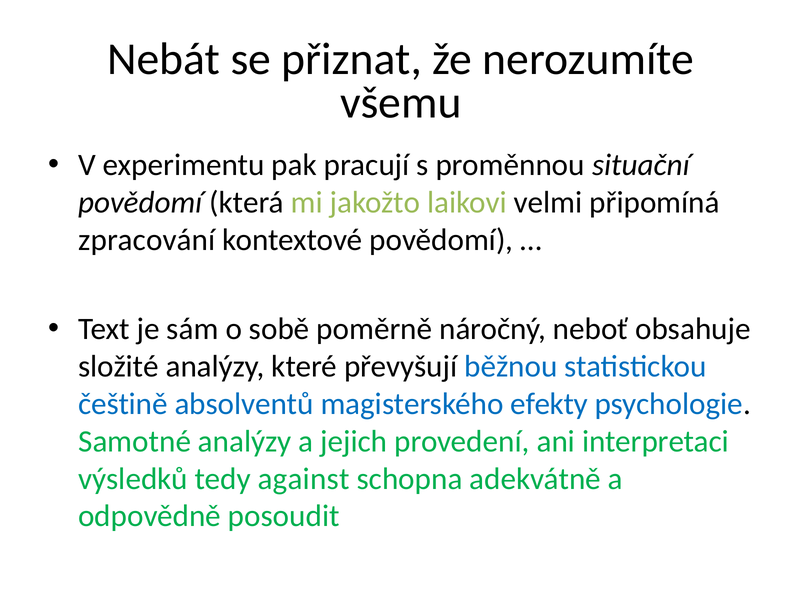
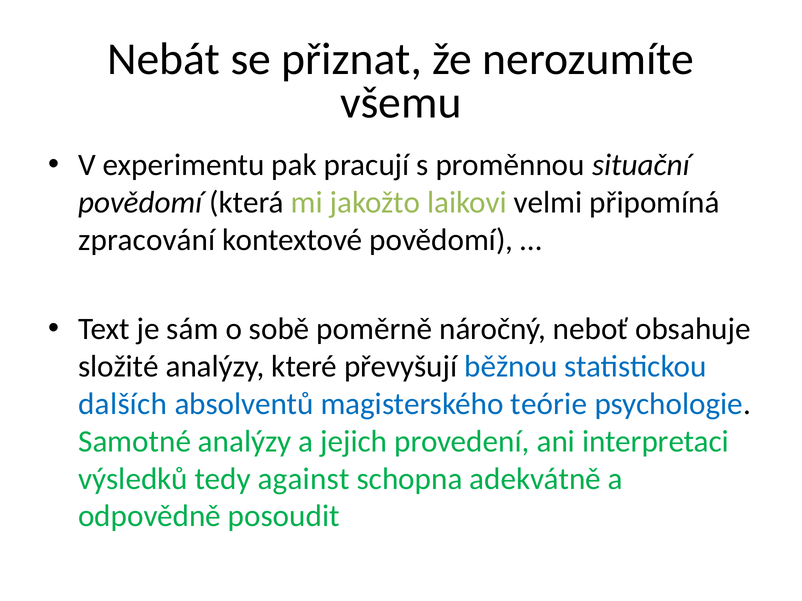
češtině: češtině -> dalších
efekty: efekty -> teórie
